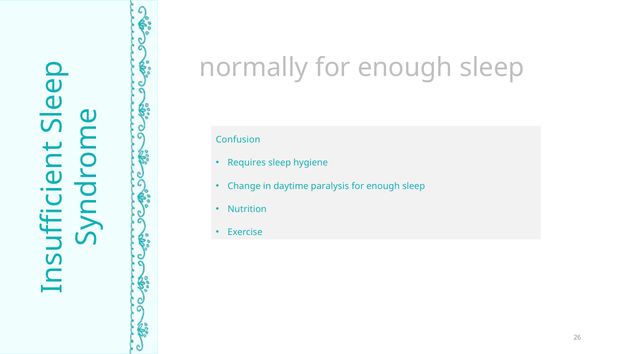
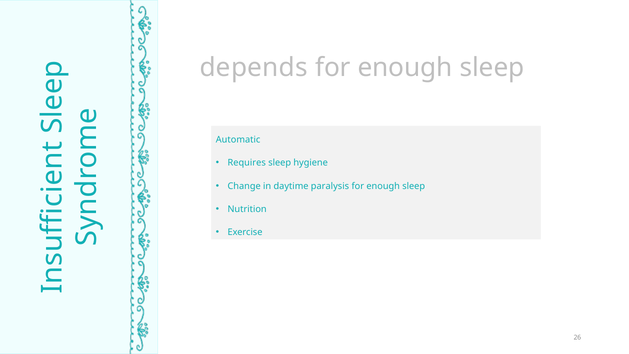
normally: normally -> depends
Confusion: Confusion -> Automatic
